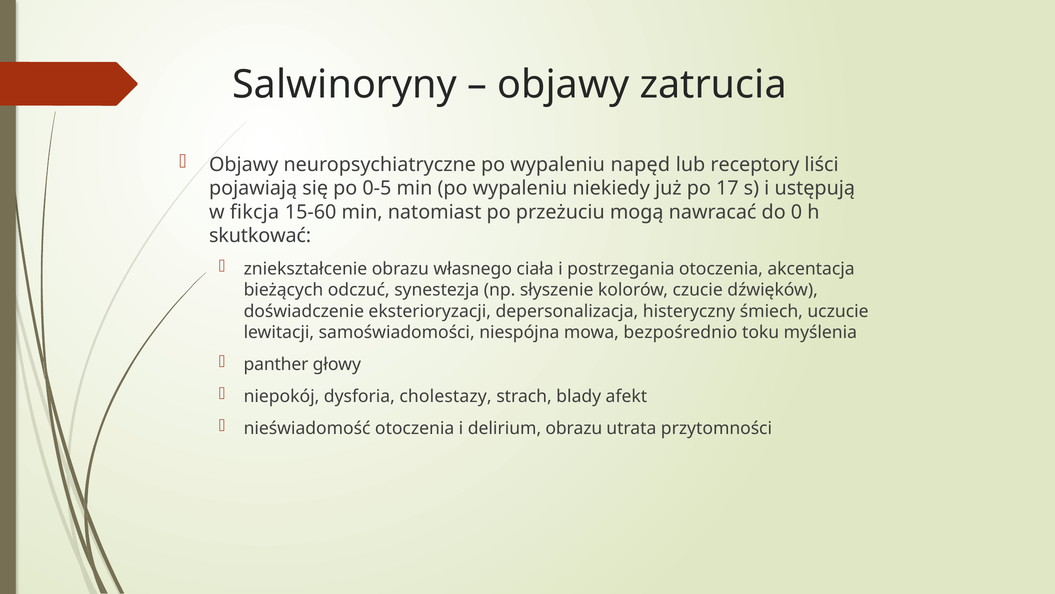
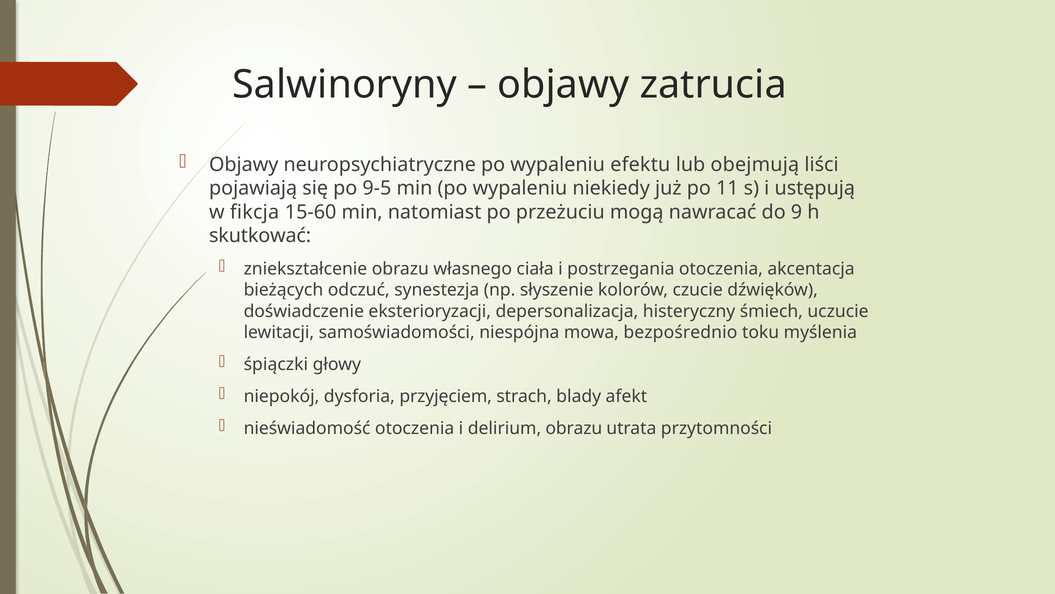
napęd: napęd -> efektu
receptory: receptory -> obejmują
0-5: 0-5 -> 9-5
17: 17 -> 11
0: 0 -> 9
panther: panther -> śpiączki
cholestazy: cholestazy -> przyjęciem
